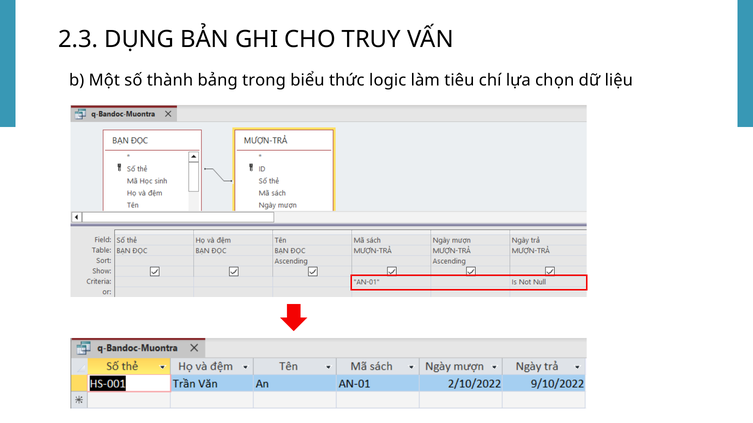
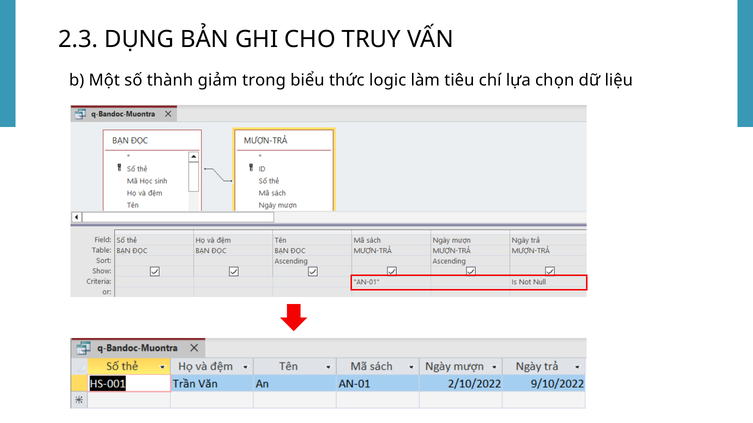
bảng: bảng -> giảm
